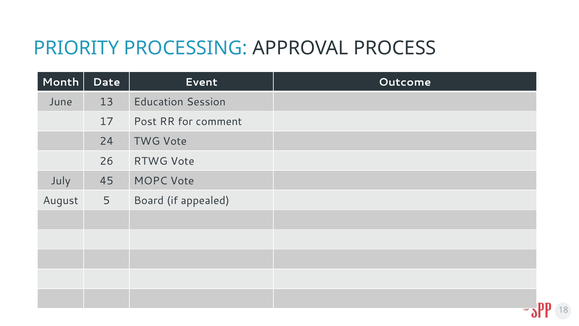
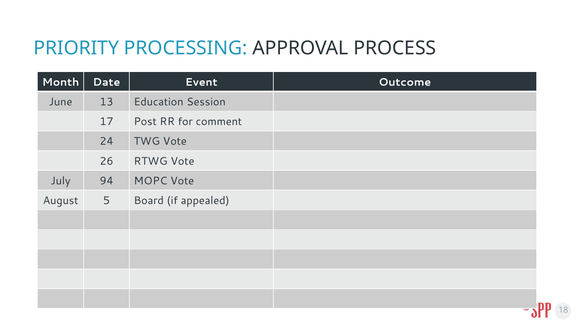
45: 45 -> 94
